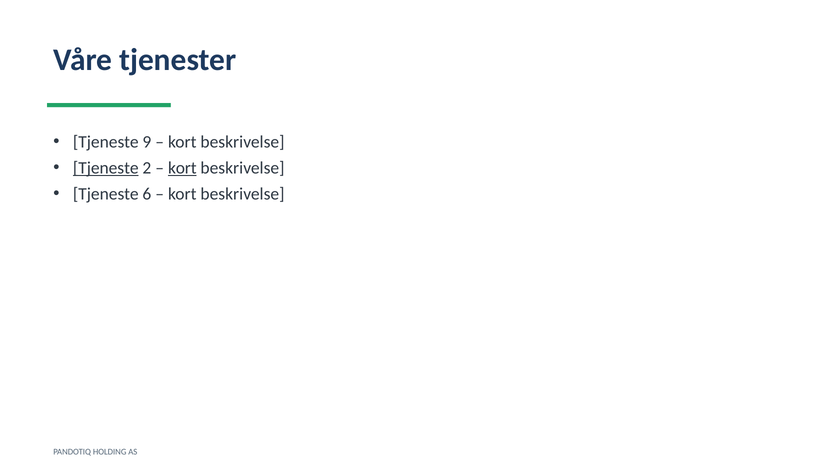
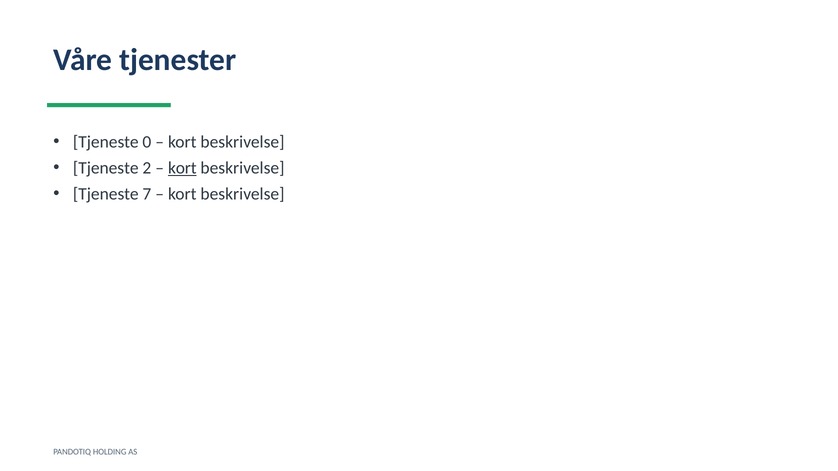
9: 9 -> 0
Tjeneste at (106, 168) underline: present -> none
6: 6 -> 7
